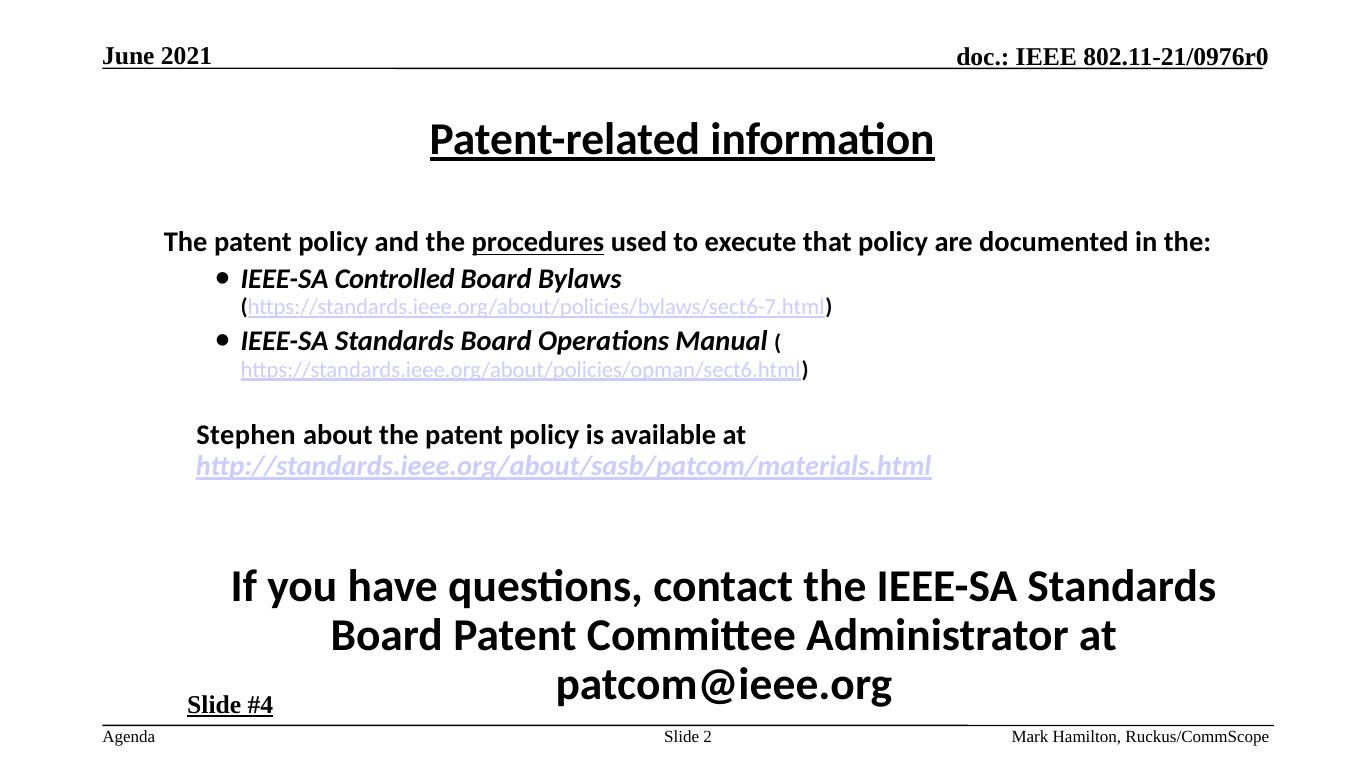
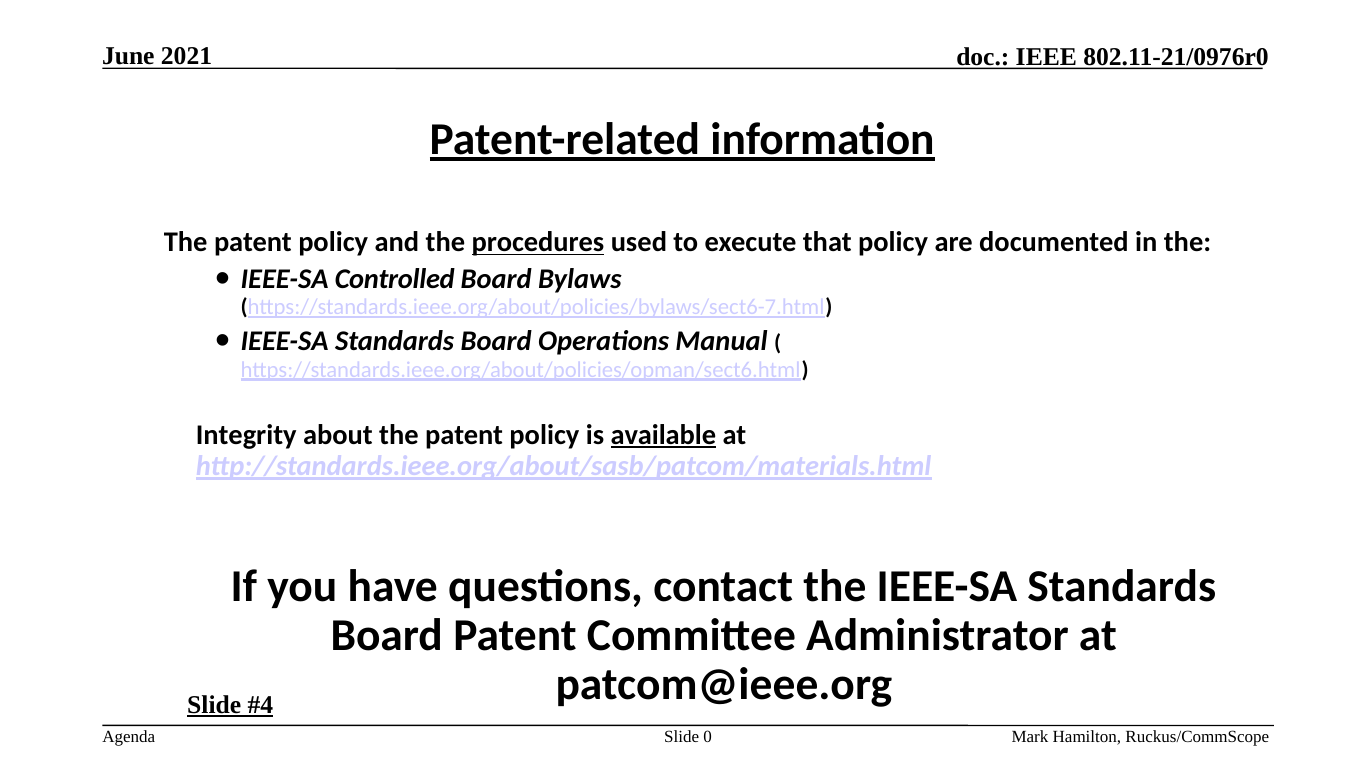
Stephen: Stephen -> Integrity
available underline: none -> present
2: 2 -> 0
